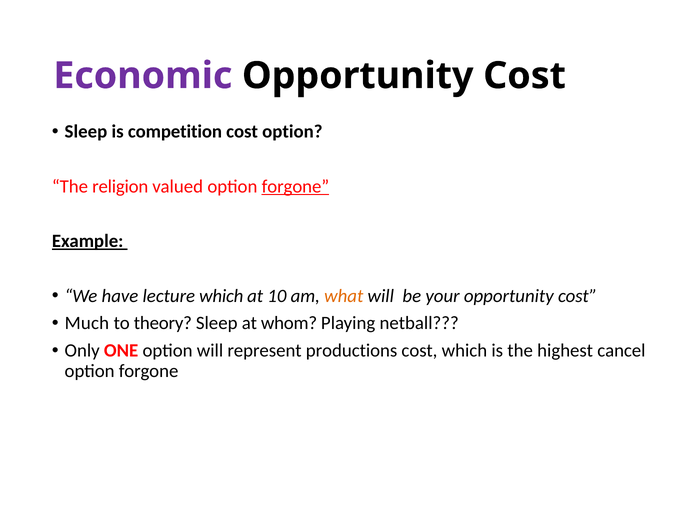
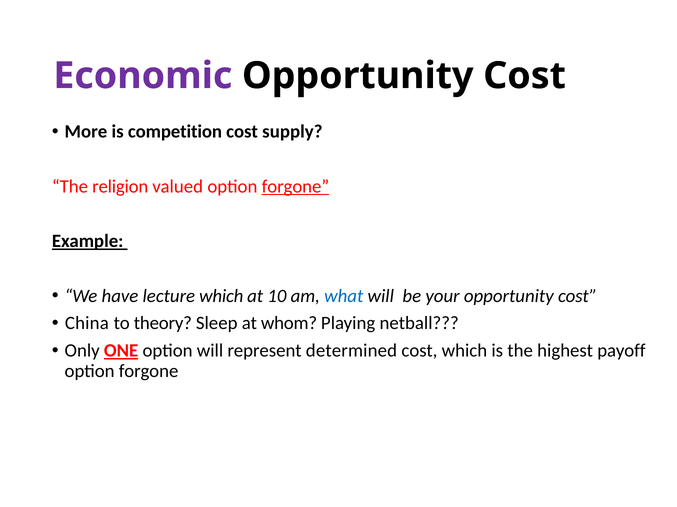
Sleep at (86, 132): Sleep -> More
cost option: option -> supply
what colour: orange -> blue
Much: Much -> China
ONE underline: none -> present
productions: productions -> determined
cancel: cancel -> payoff
